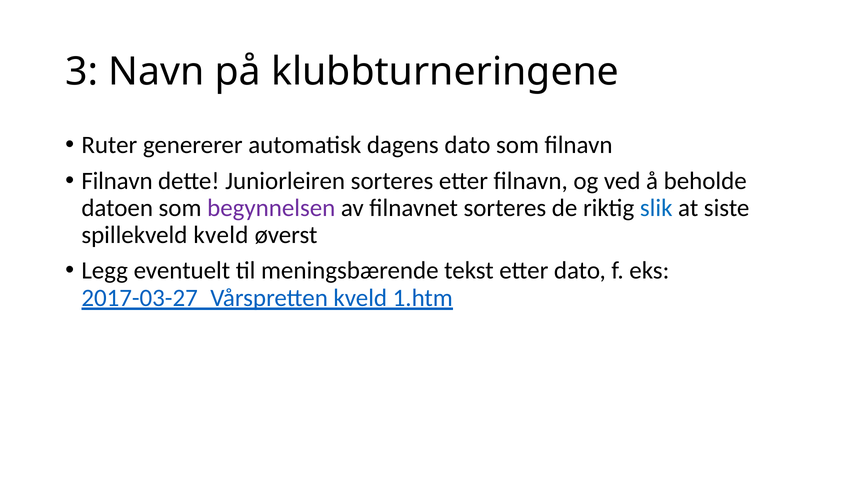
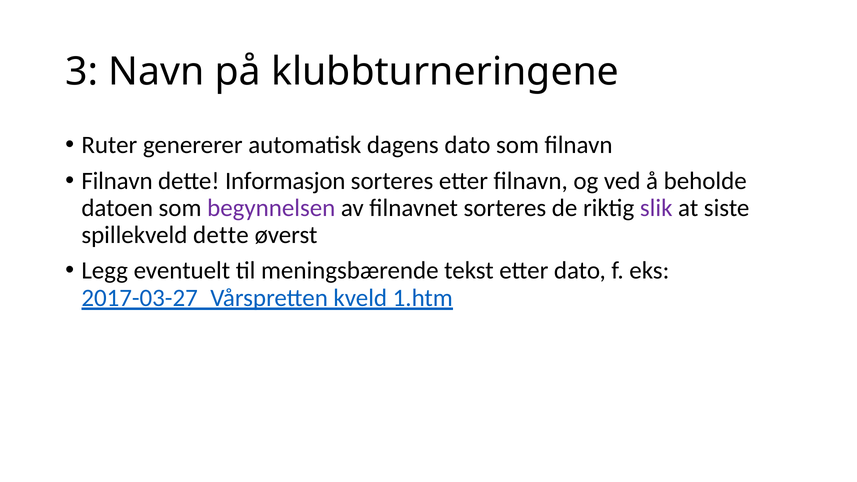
Juniorleiren: Juniorleiren -> Informasjon
slik colour: blue -> purple
spillekveld kveld: kveld -> dette
